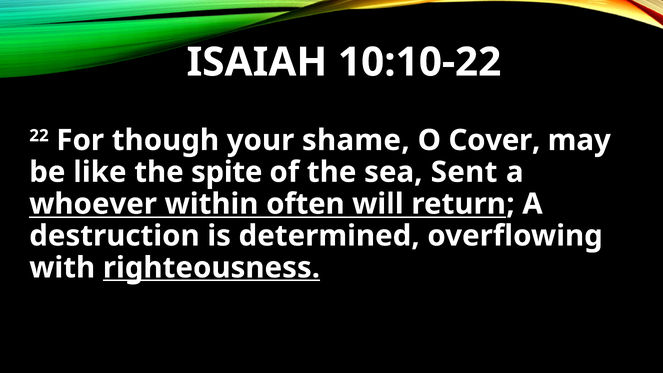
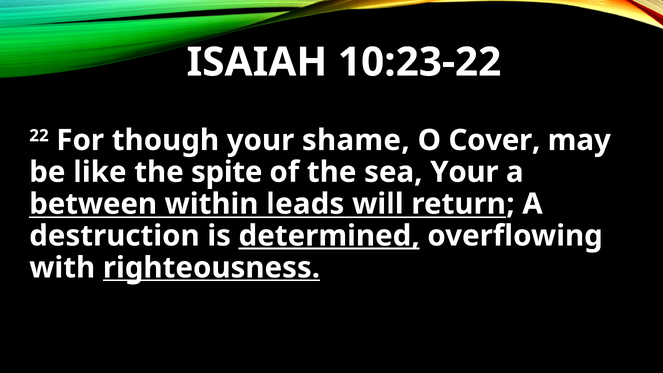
10:10-22: 10:10-22 -> 10:23-22
sea Sent: Sent -> Your
whoever: whoever -> between
often: often -> leads
determined underline: none -> present
